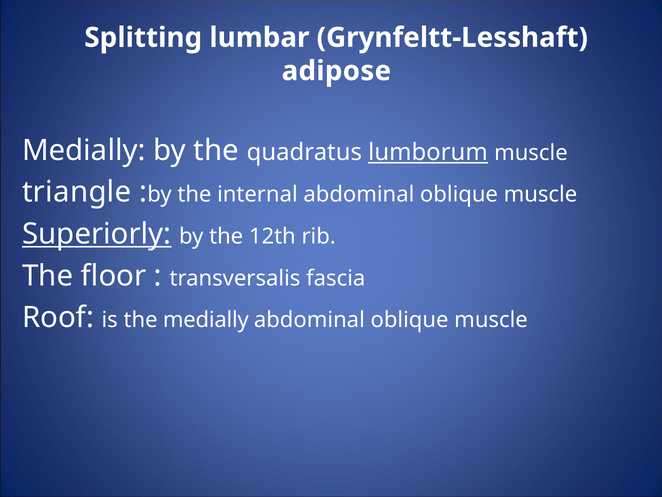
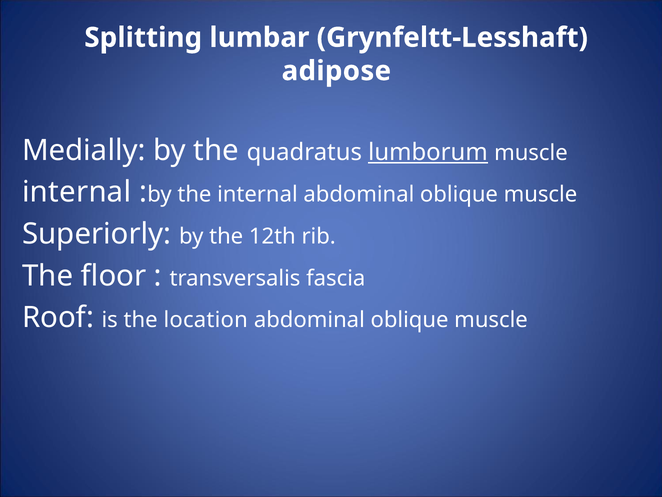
triangle at (77, 192): triangle -> internal
Superiorly underline: present -> none
the medially: medially -> location
